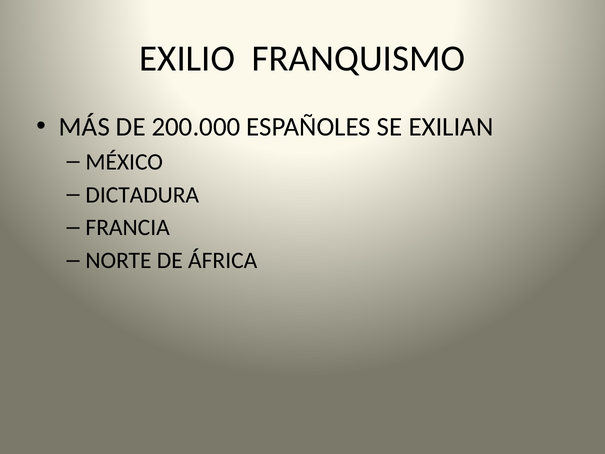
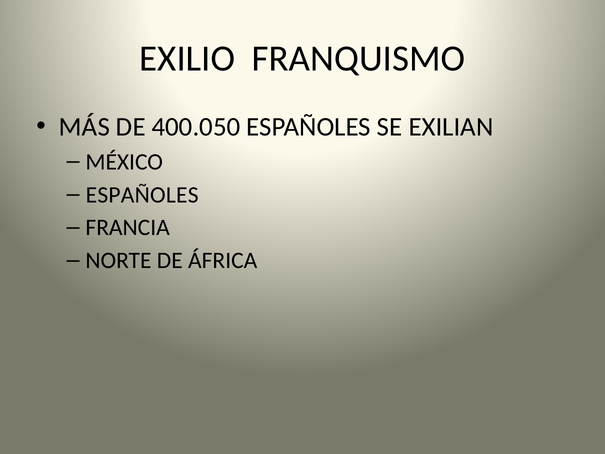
200.000: 200.000 -> 400.050
DICTADURA at (142, 195): DICTADURA -> ESPAÑOLES
